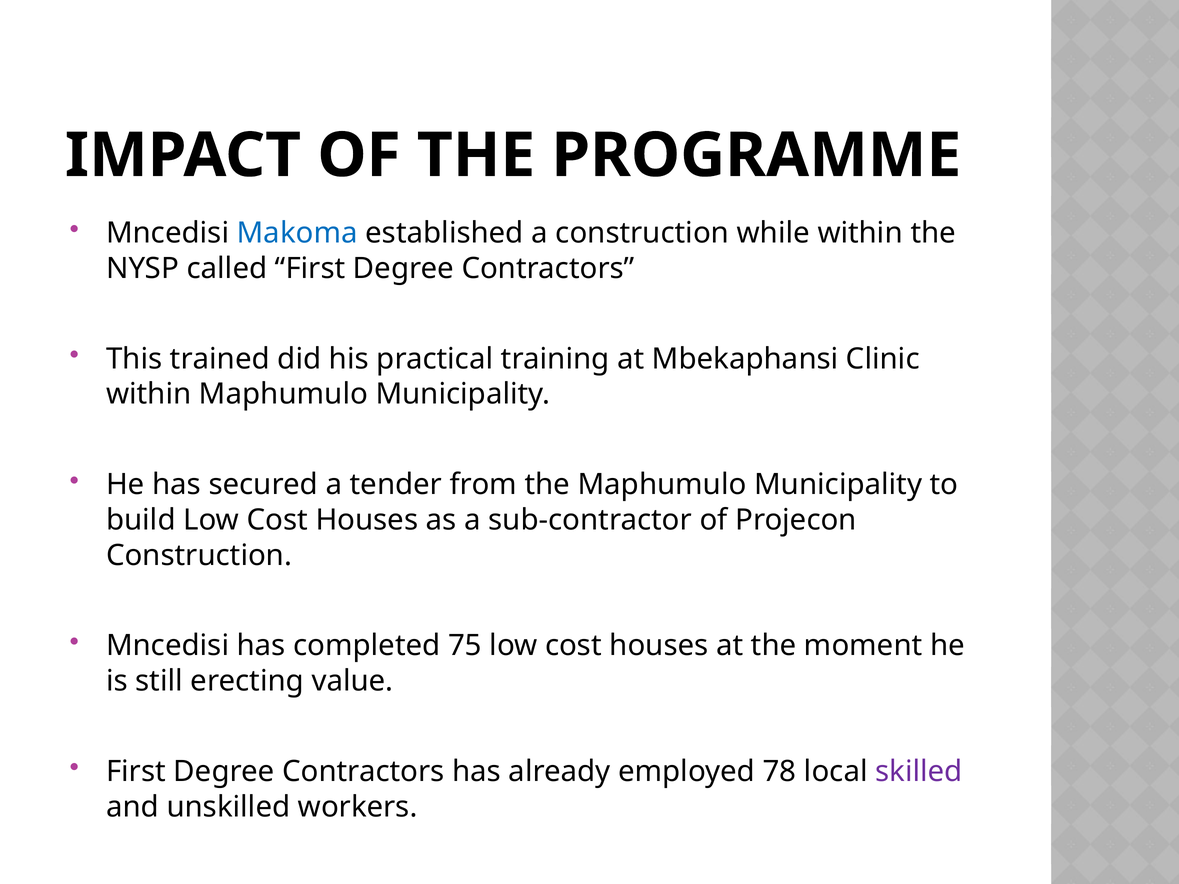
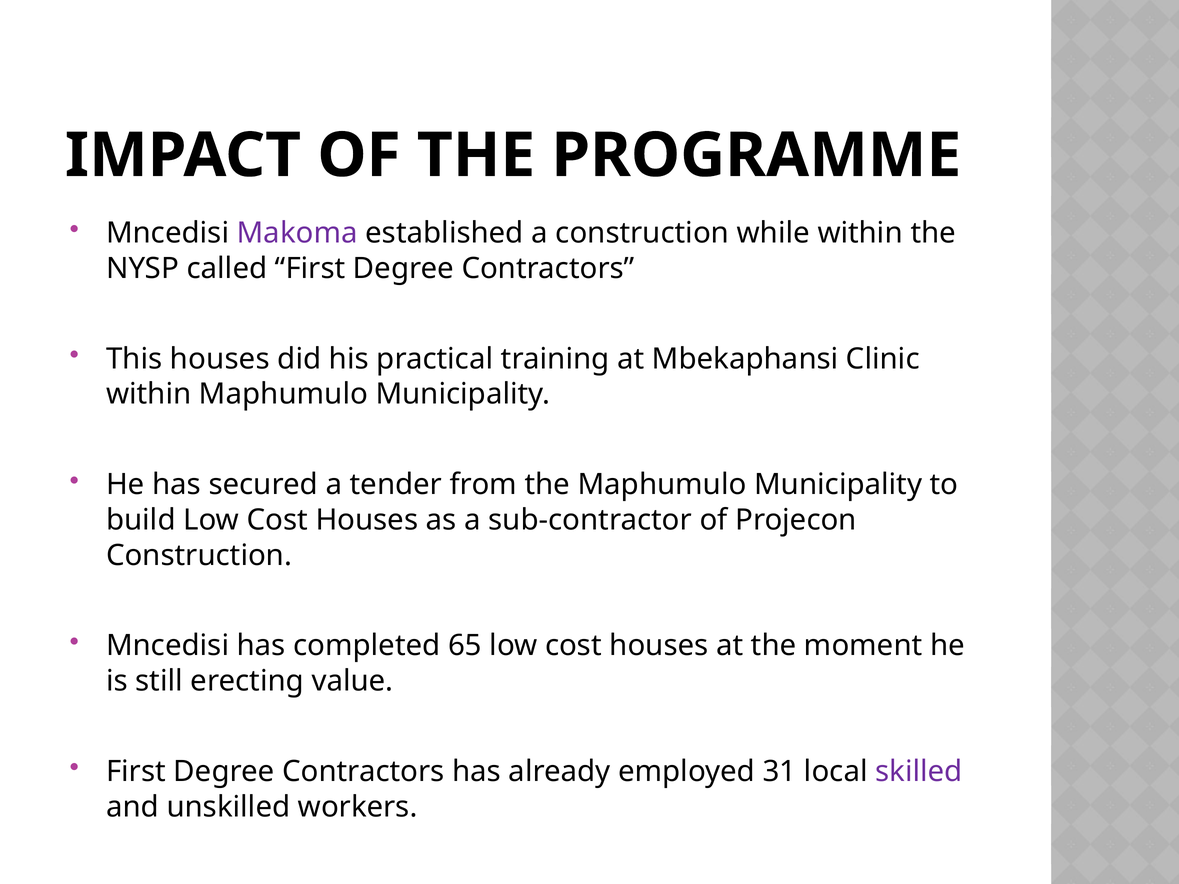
Makoma colour: blue -> purple
This trained: trained -> houses
75: 75 -> 65
78: 78 -> 31
